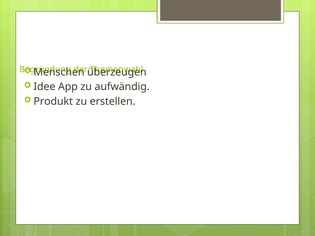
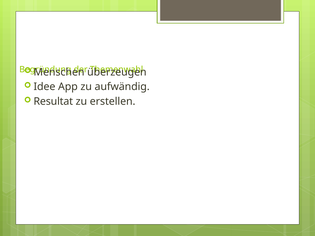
Produkt: Produkt -> Resultat
